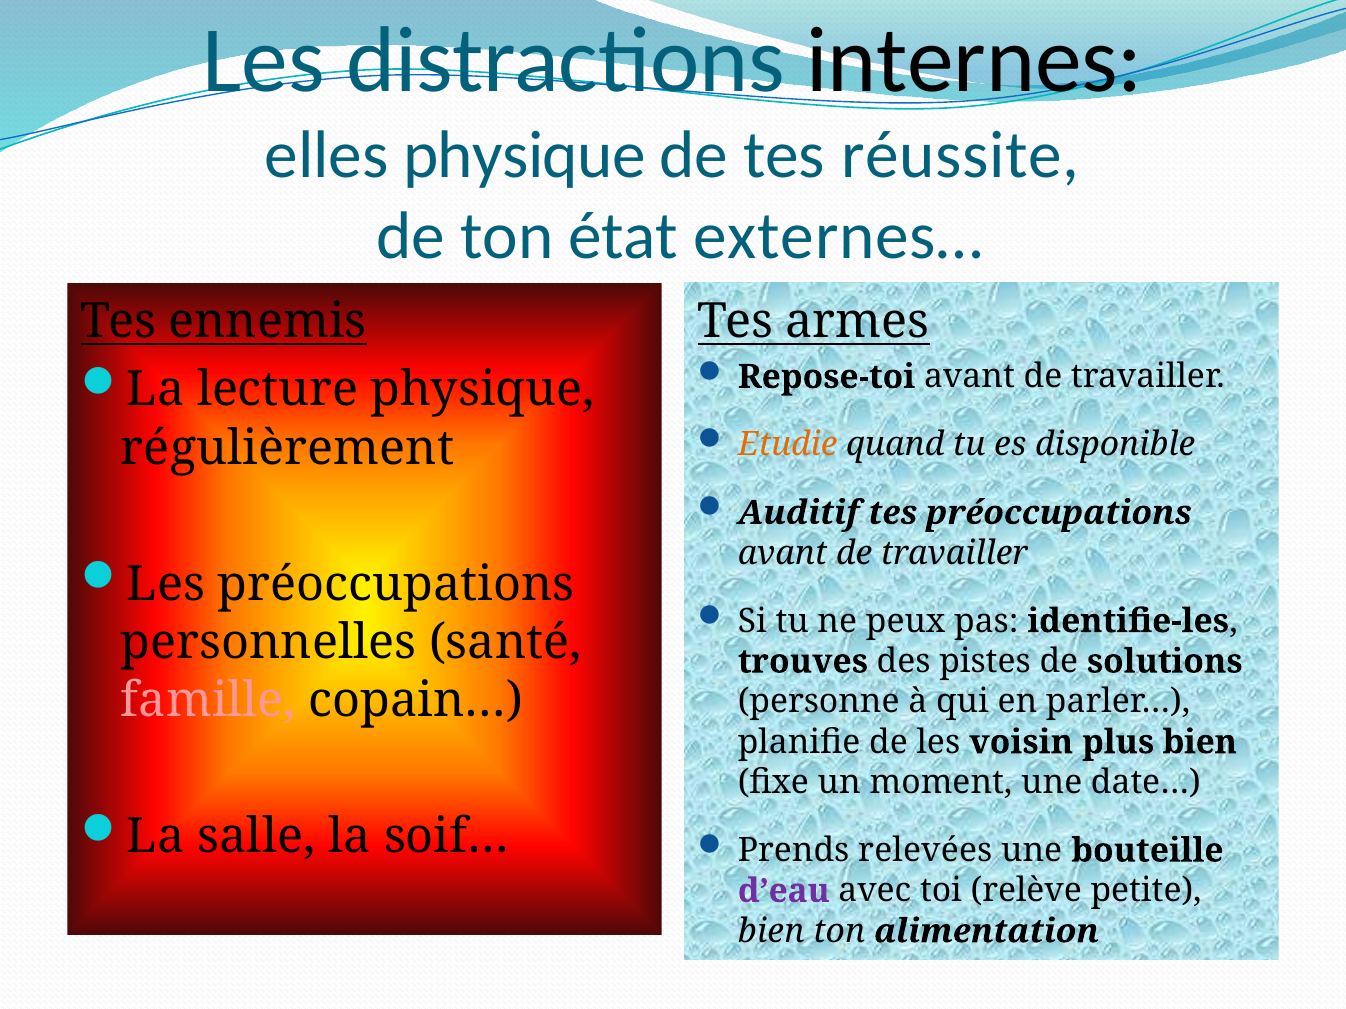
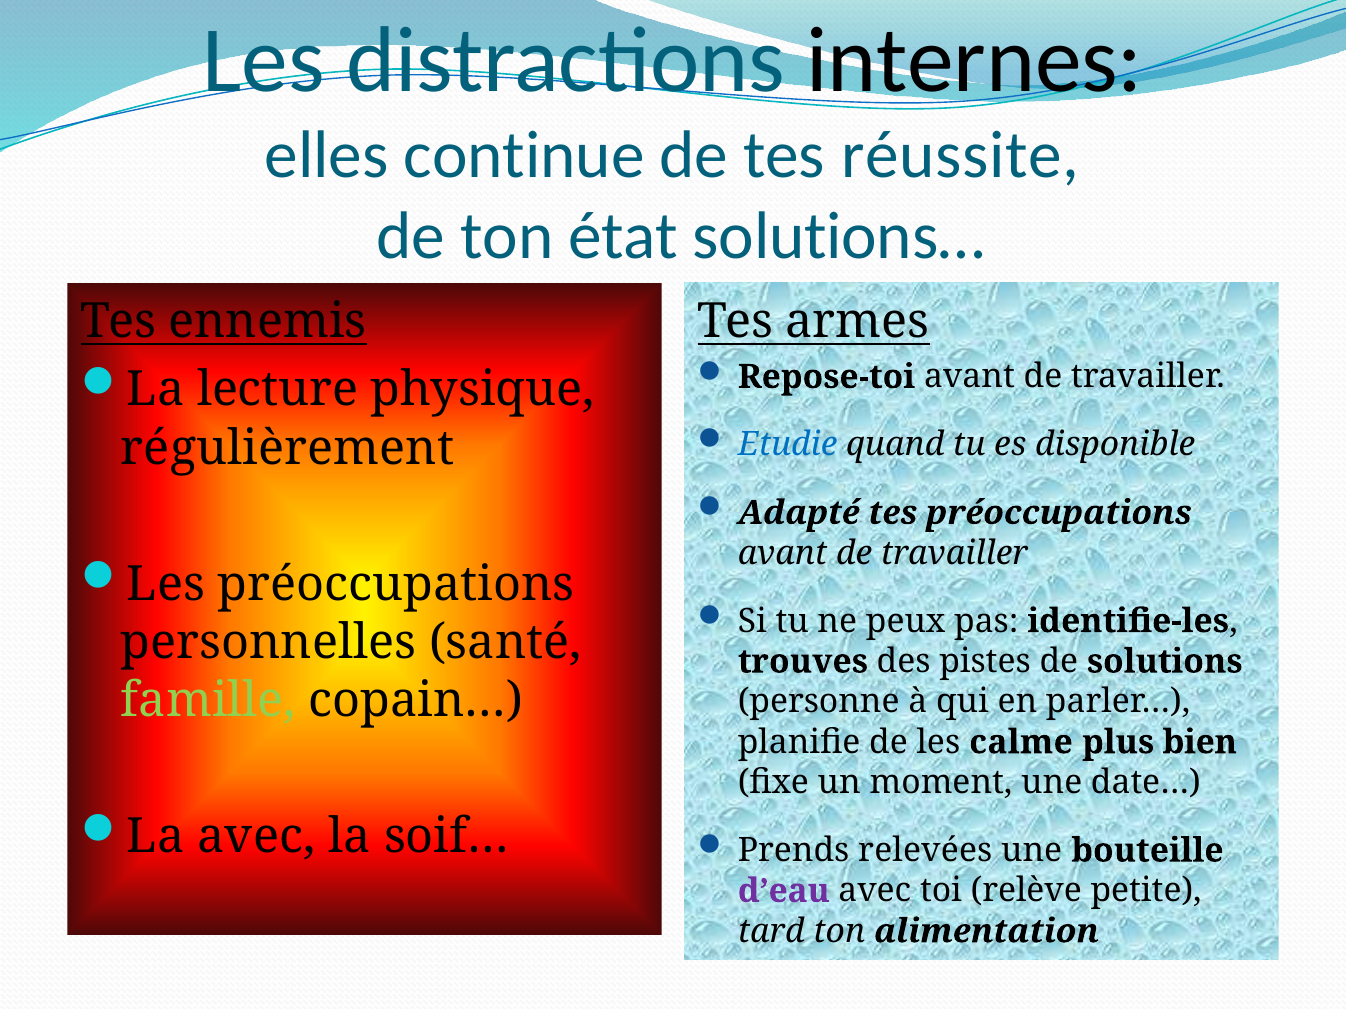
elles physique: physique -> continue
externes…: externes… -> solutions…
Etudie colour: orange -> blue
Auditif: Auditif -> Adapté
famille colour: pink -> light green
voisin: voisin -> calme
La salle: salle -> avec
bien at (771, 932): bien -> tard
